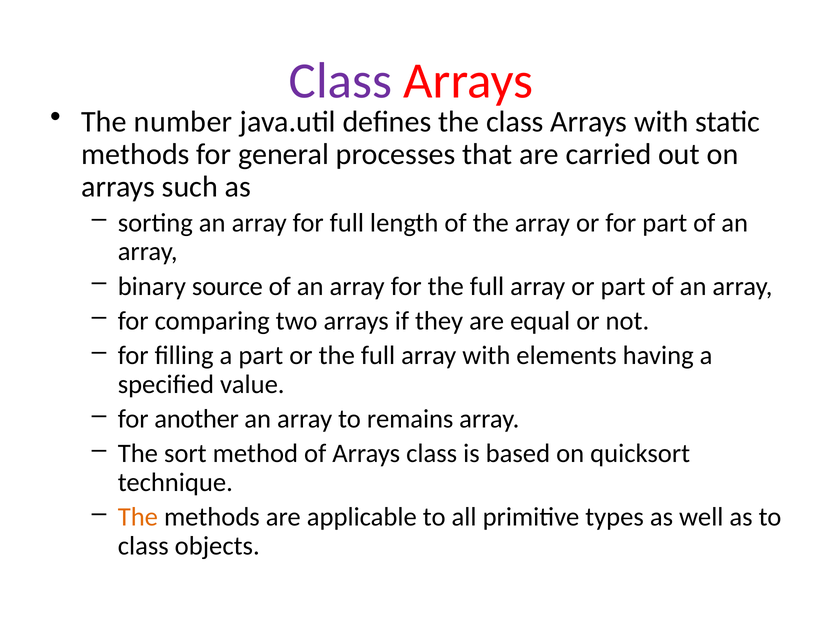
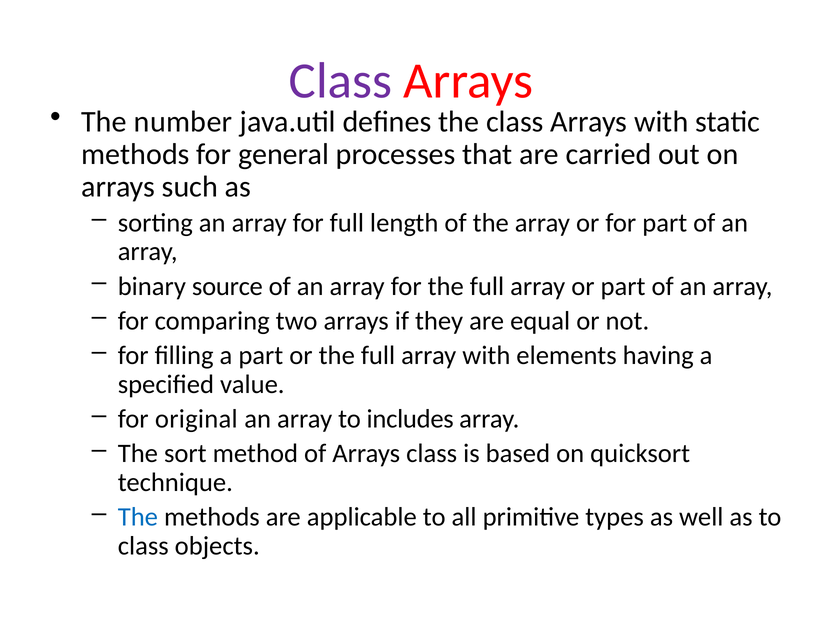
another: another -> original
remains: remains -> includes
The at (138, 517) colour: orange -> blue
